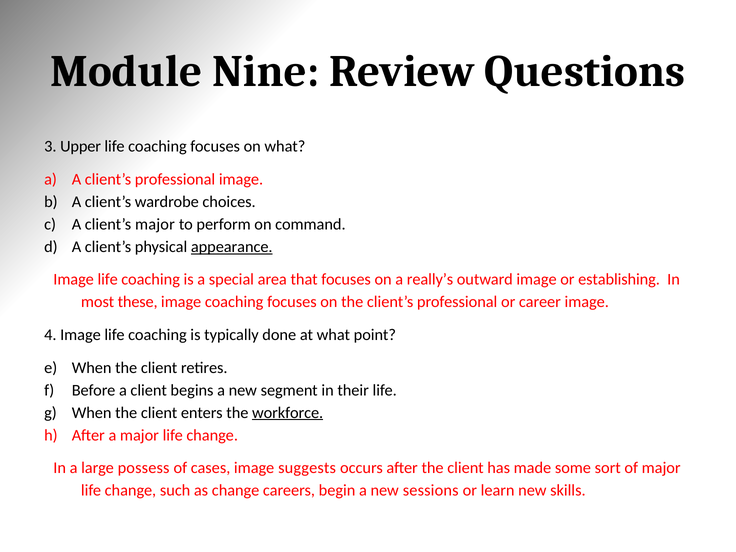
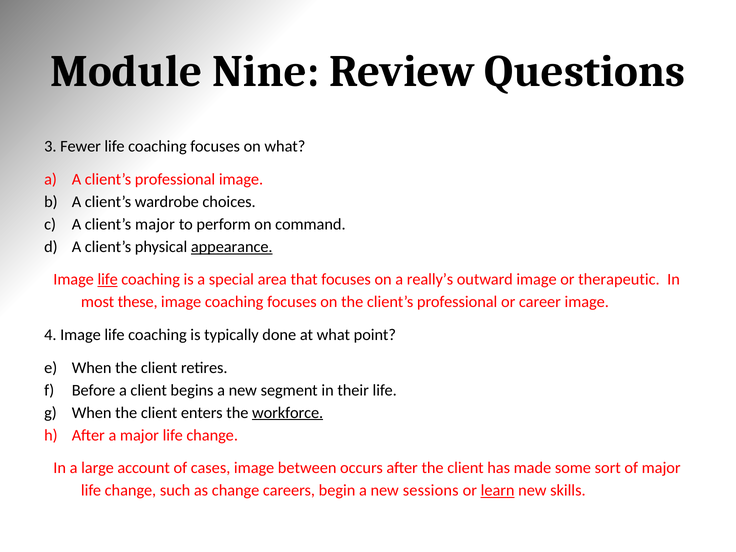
Upper: Upper -> Fewer
life at (108, 280) underline: none -> present
establishing: establishing -> therapeutic
possess: possess -> account
suggests: suggests -> between
learn underline: none -> present
